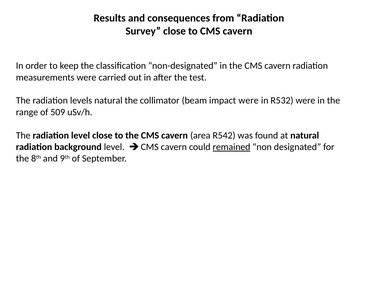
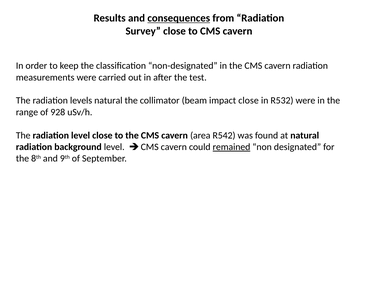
consequences underline: none -> present
impact were: were -> close
509: 509 -> 928
